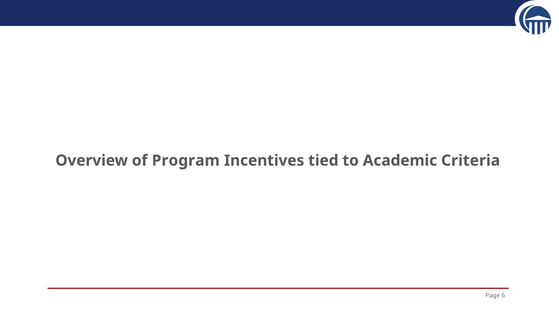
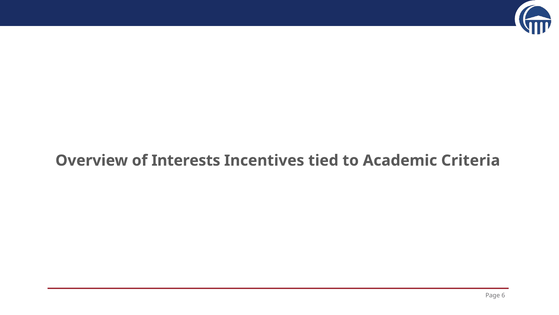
Program: Program -> Interests
